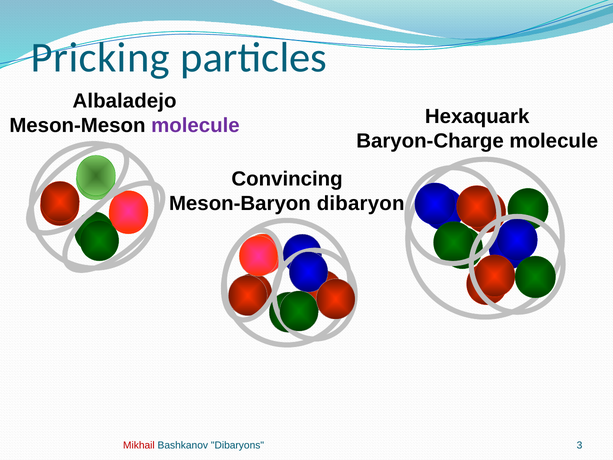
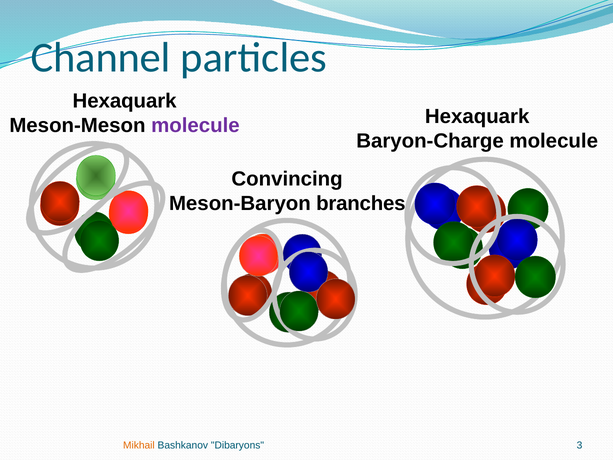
Pricking: Pricking -> Channel
Albaladejo at (125, 101): Albaladejo -> Hexaquark
dibaryon: dibaryon -> branches
Mikhail colour: red -> orange
